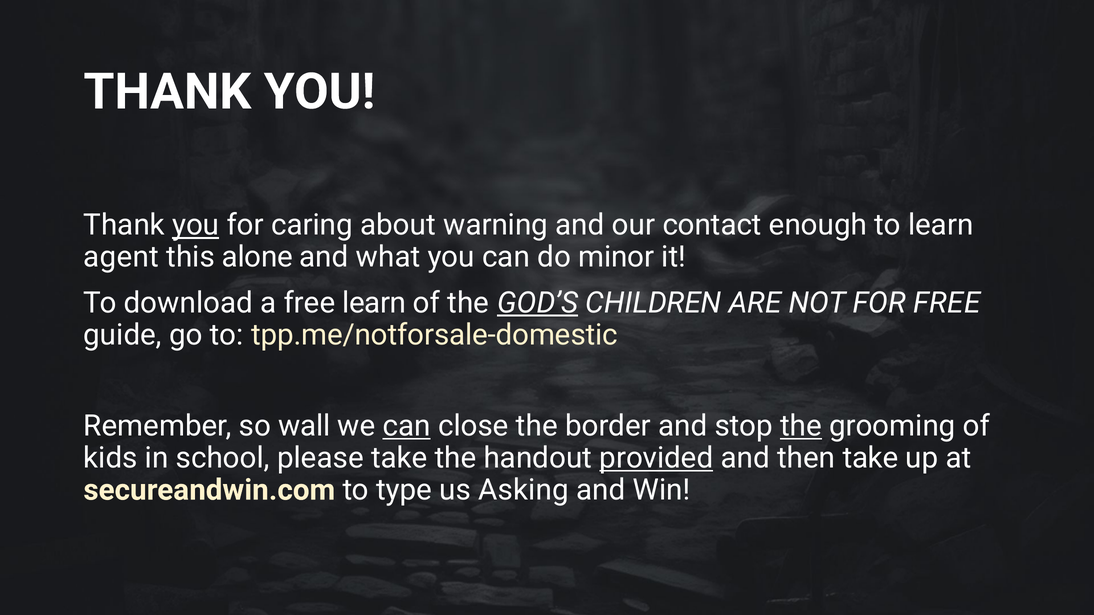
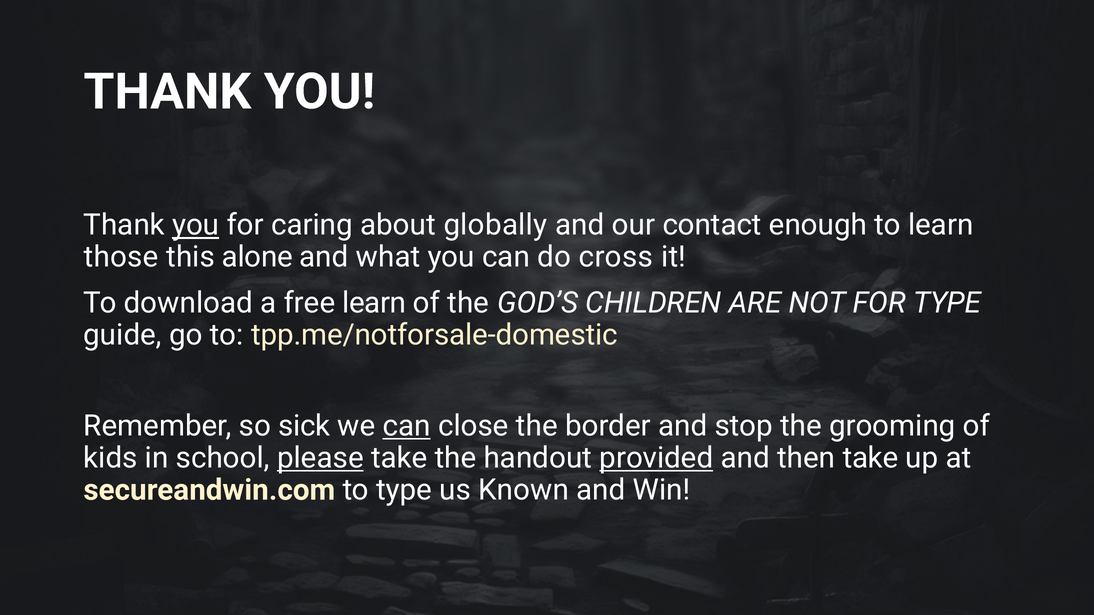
warning: warning -> globally
agent: agent -> those
minor: minor -> cross
GOD’S underline: present -> none
FOR FREE: FREE -> TYPE
wall: wall -> sick
the at (801, 426) underline: present -> none
please underline: none -> present
Asking: Asking -> Known
